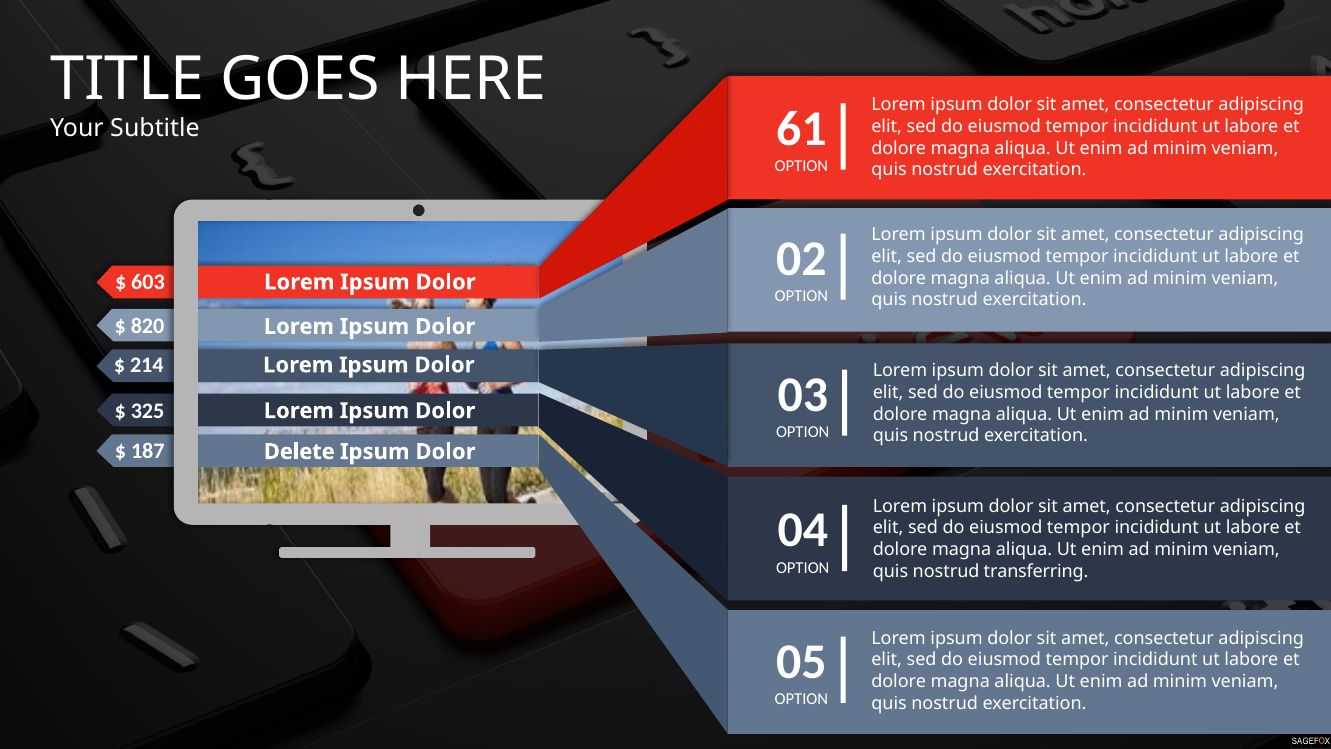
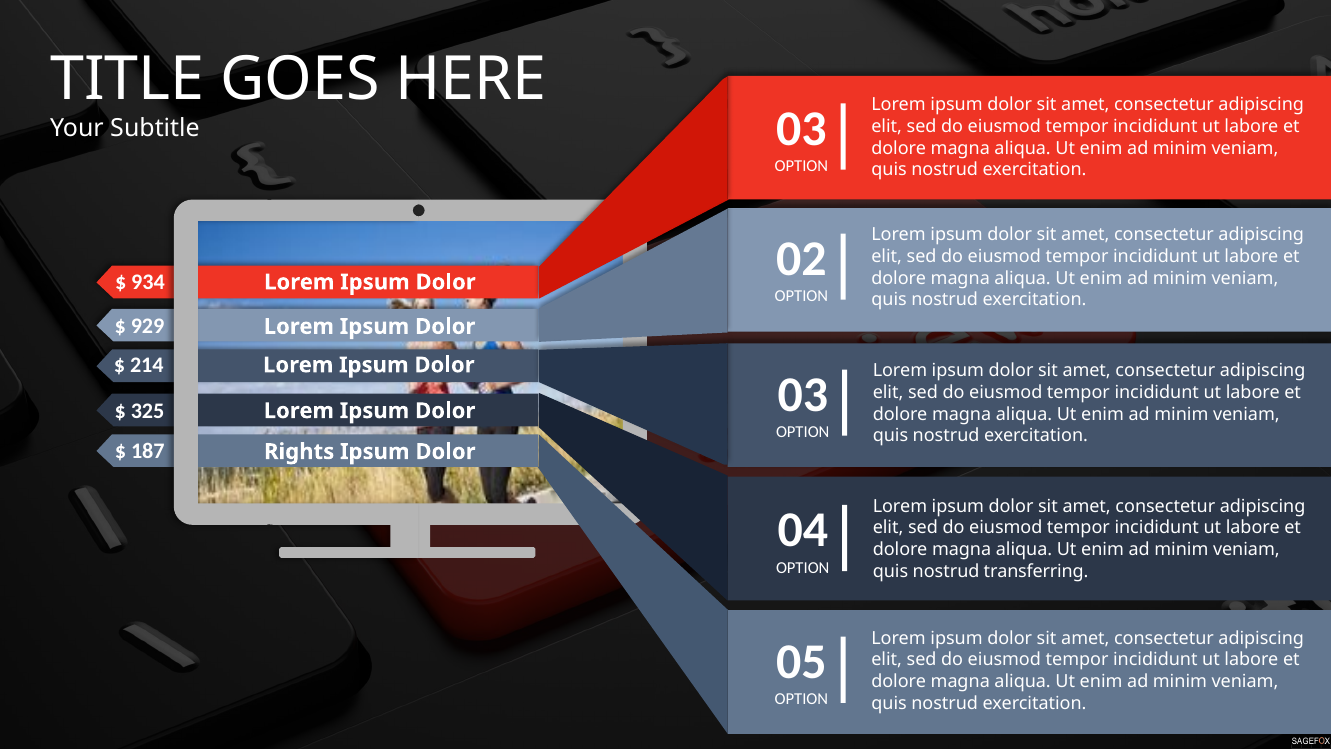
Subtitle 61: 61 -> 03
603: 603 -> 934
820: 820 -> 929
Delete: Delete -> Rights
